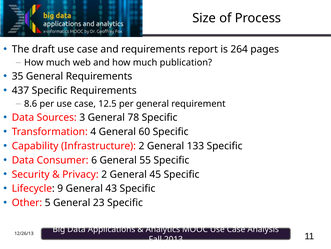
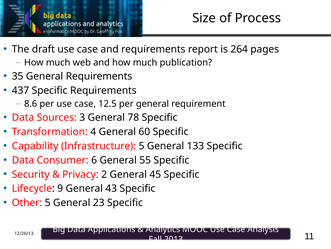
Infrastructure 2: 2 -> 5
